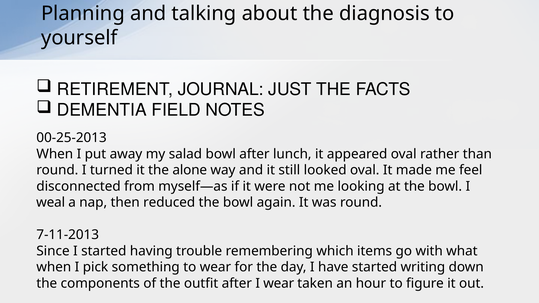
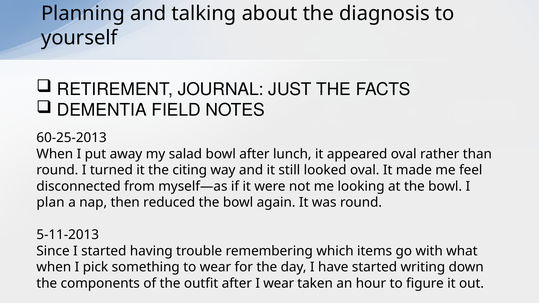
00-25-2013: 00-25-2013 -> 60-25-2013
alone: alone -> citing
weal: weal -> plan
7-11-2013: 7-11-2013 -> 5-11-2013
